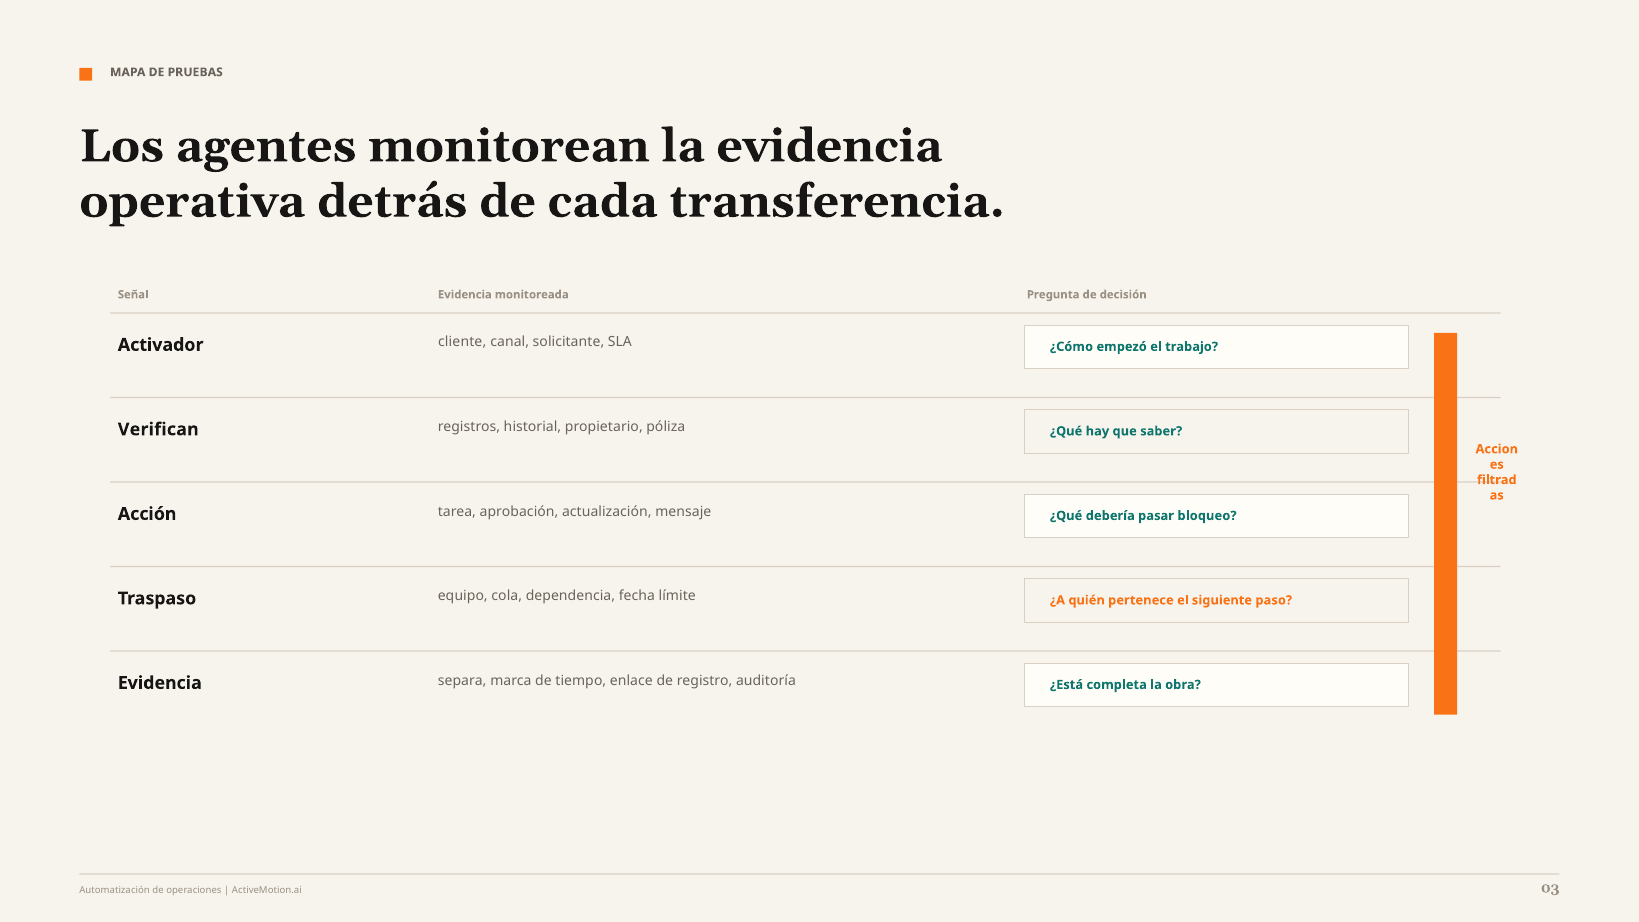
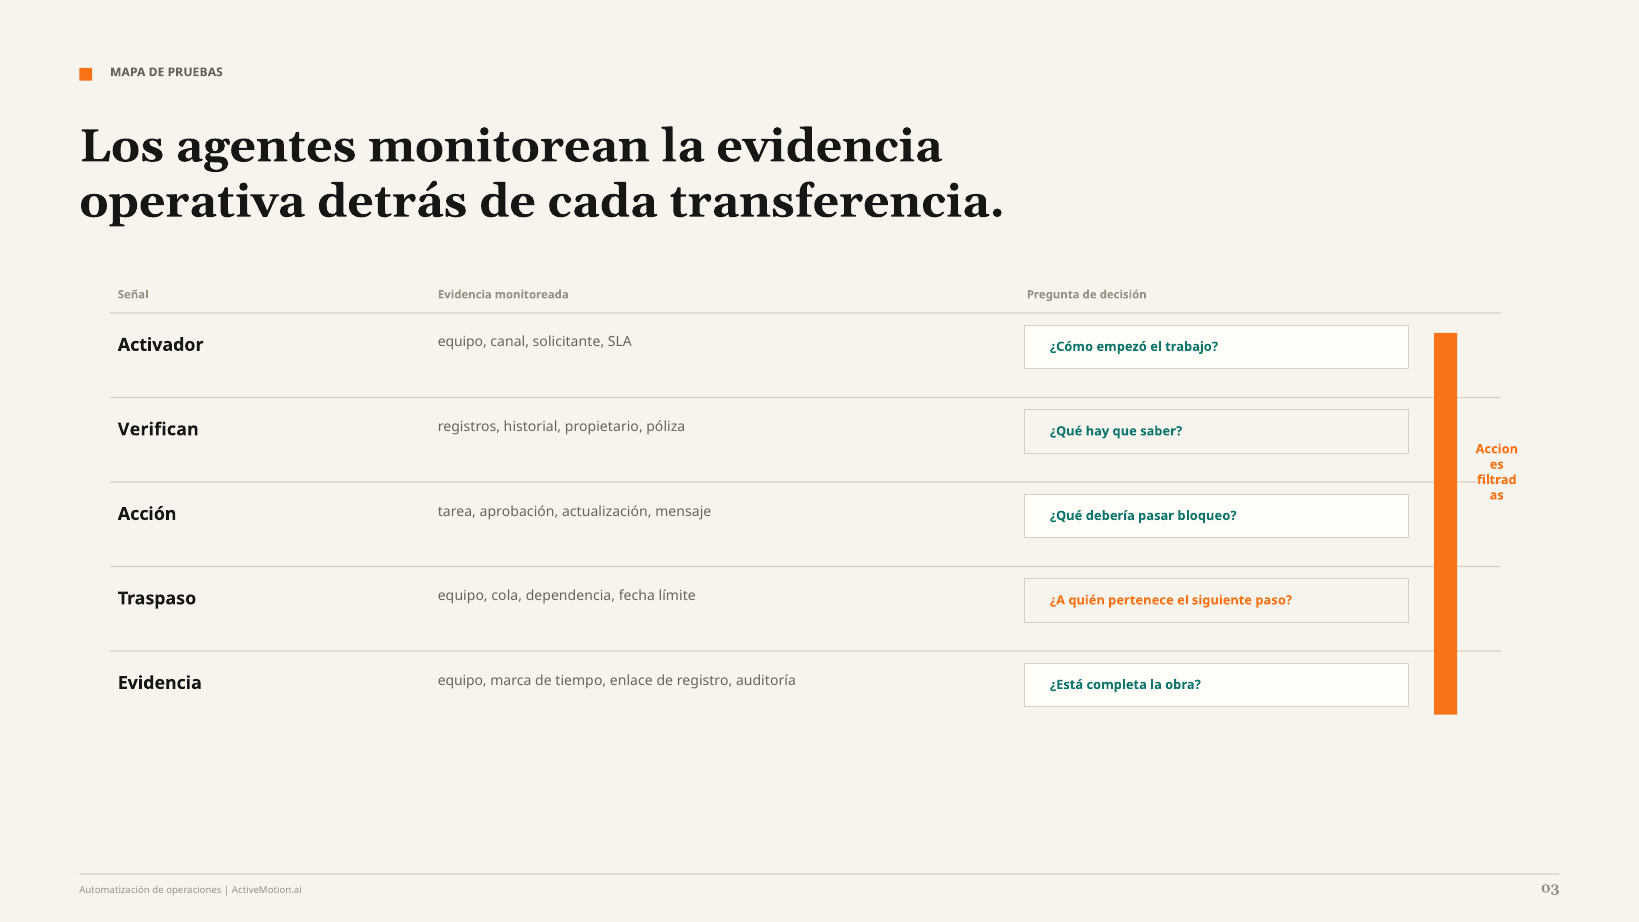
Activador cliente: cliente -> equipo
Evidencia separa: separa -> equipo
